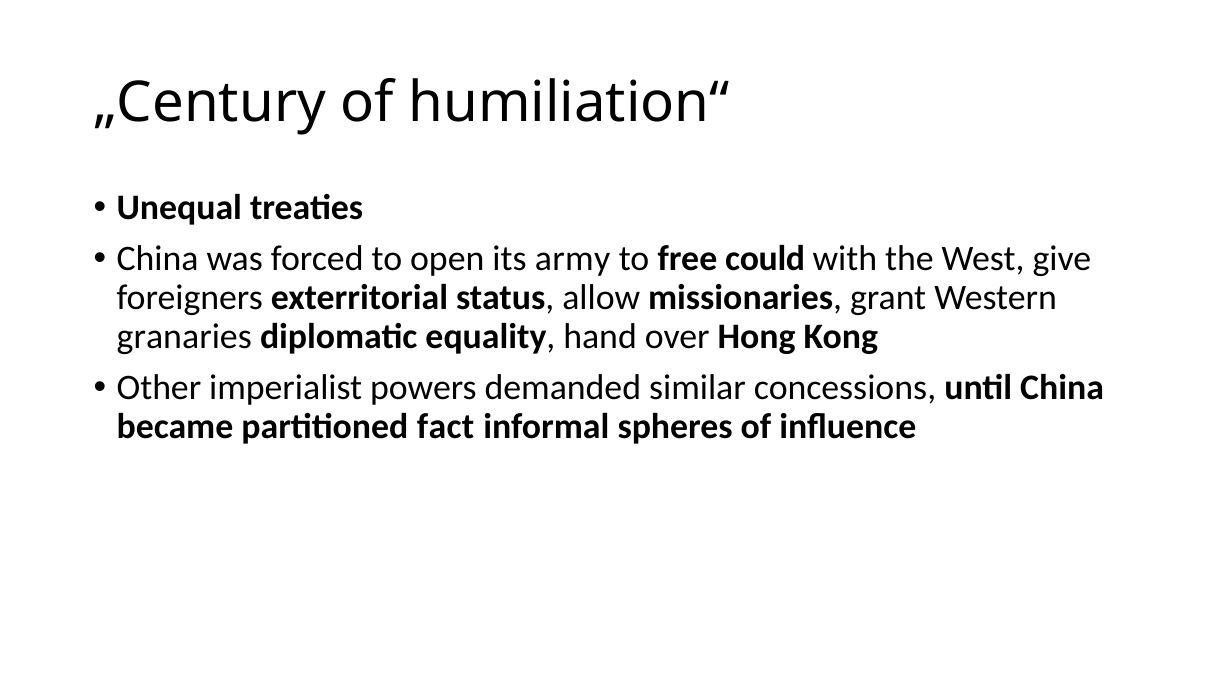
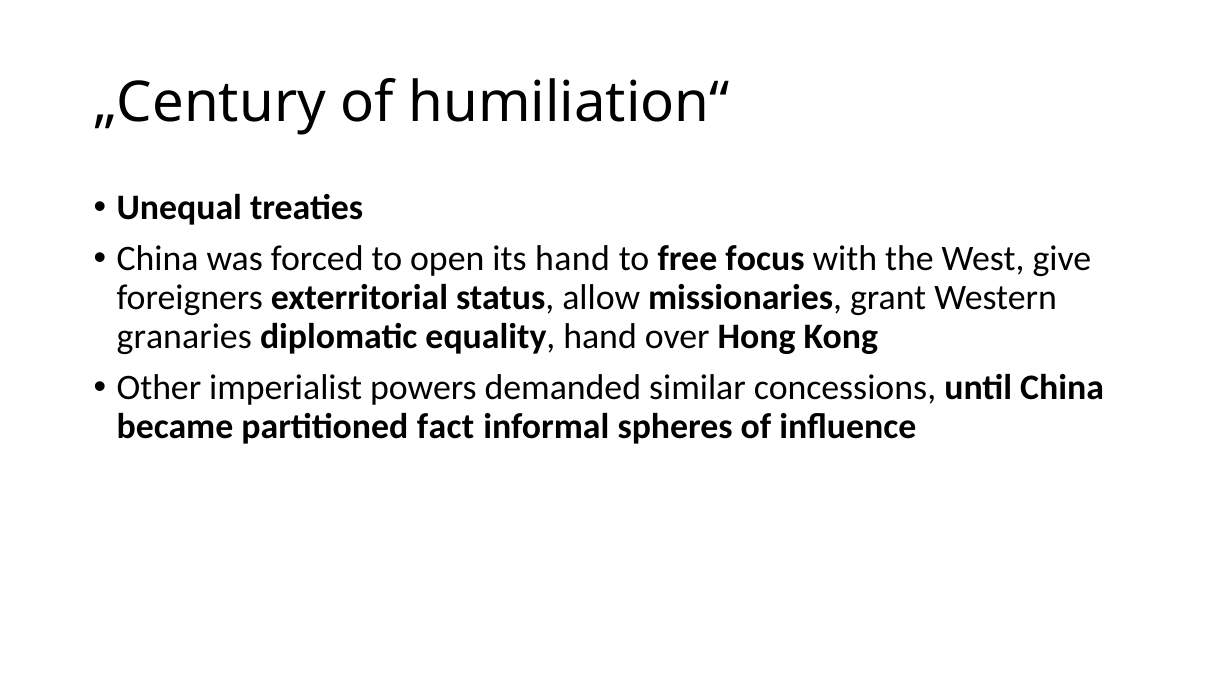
its army: army -> hand
could: could -> focus
